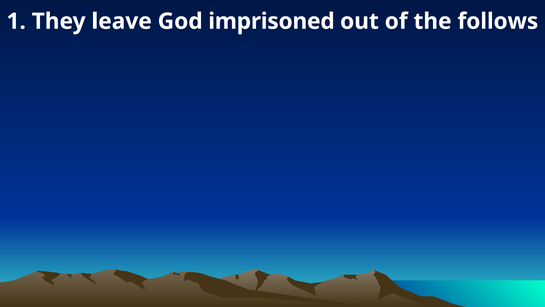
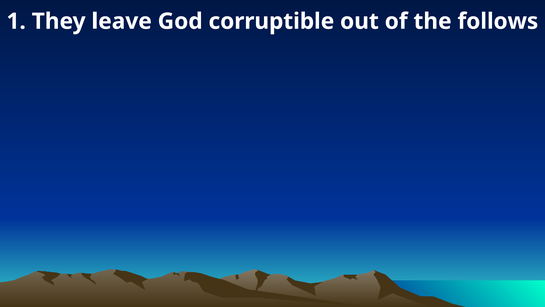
imprisoned: imprisoned -> corruptible
